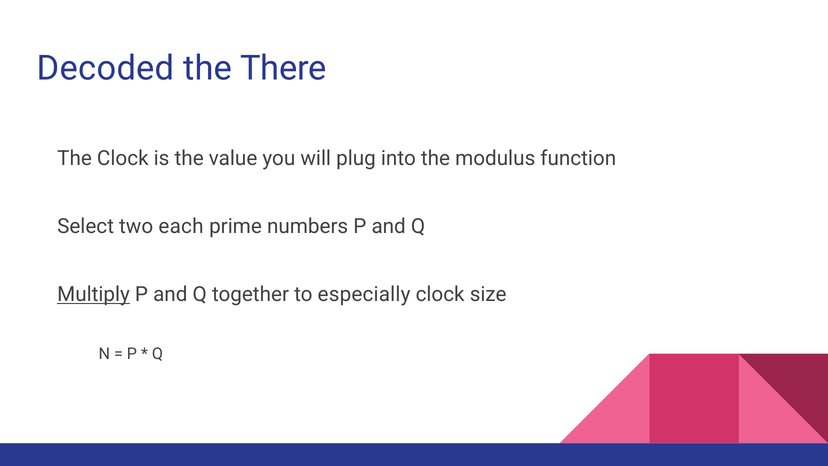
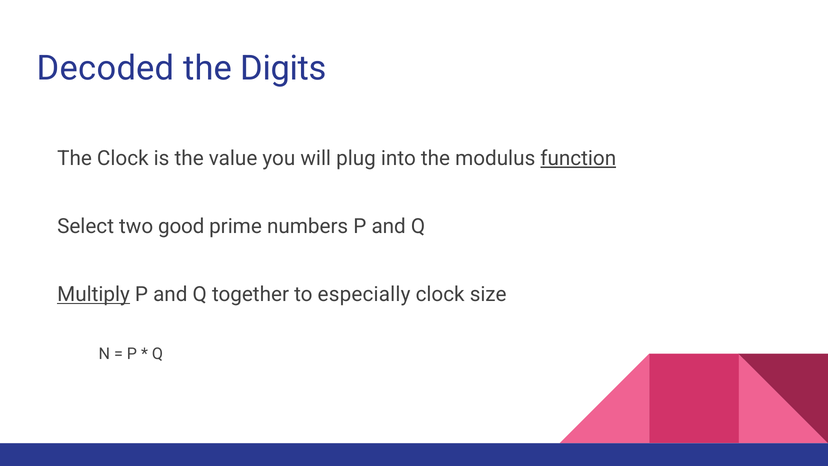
There: There -> Digits
function underline: none -> present
each: each -> good
